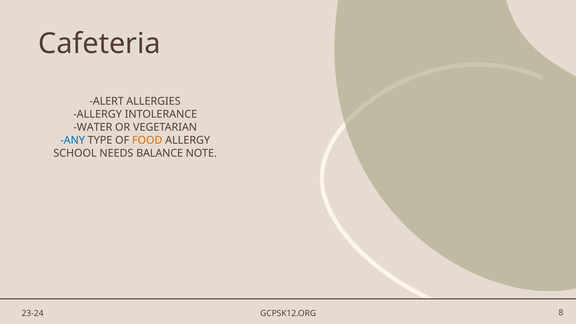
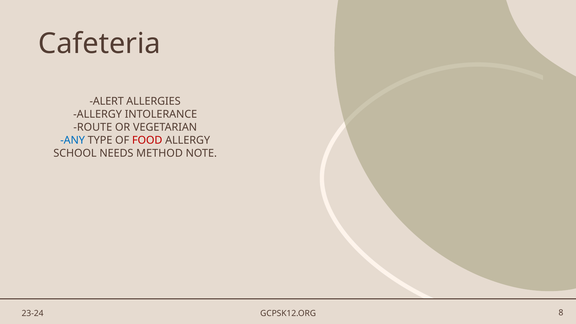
WATER: WATER -> ROUTE
FOOD colour: orange -> red
BALANCE: BALANCE -> METHOD
